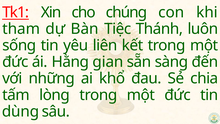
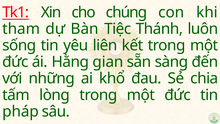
dùng: dùng -> pháp
